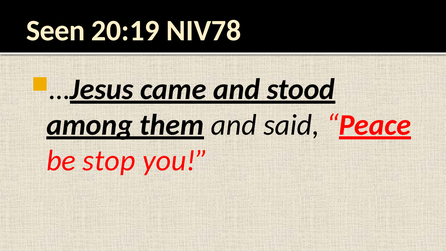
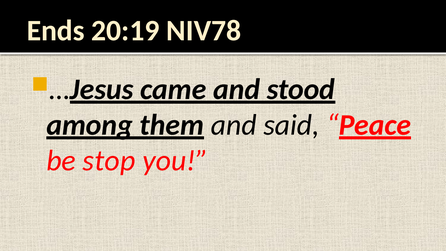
Seen: Seen -> Ends
